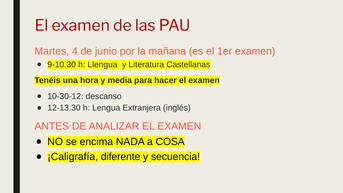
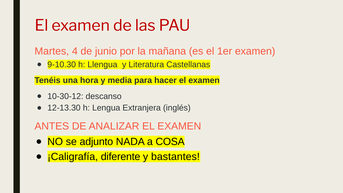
encima: encima -> adjunto
secuencia: secuencia -> bastantes
